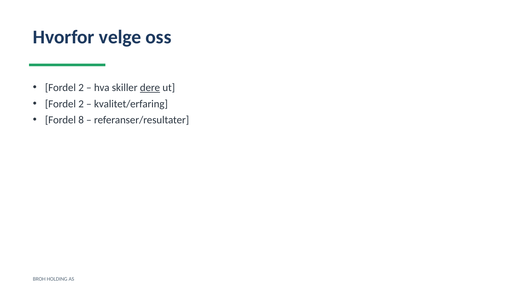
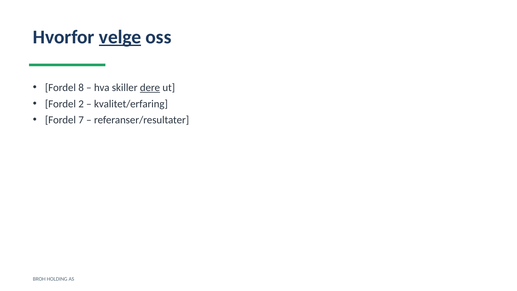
velge underline: none -> present
2 at (81, 88): 2 -> 8
8: 8 -> 7
